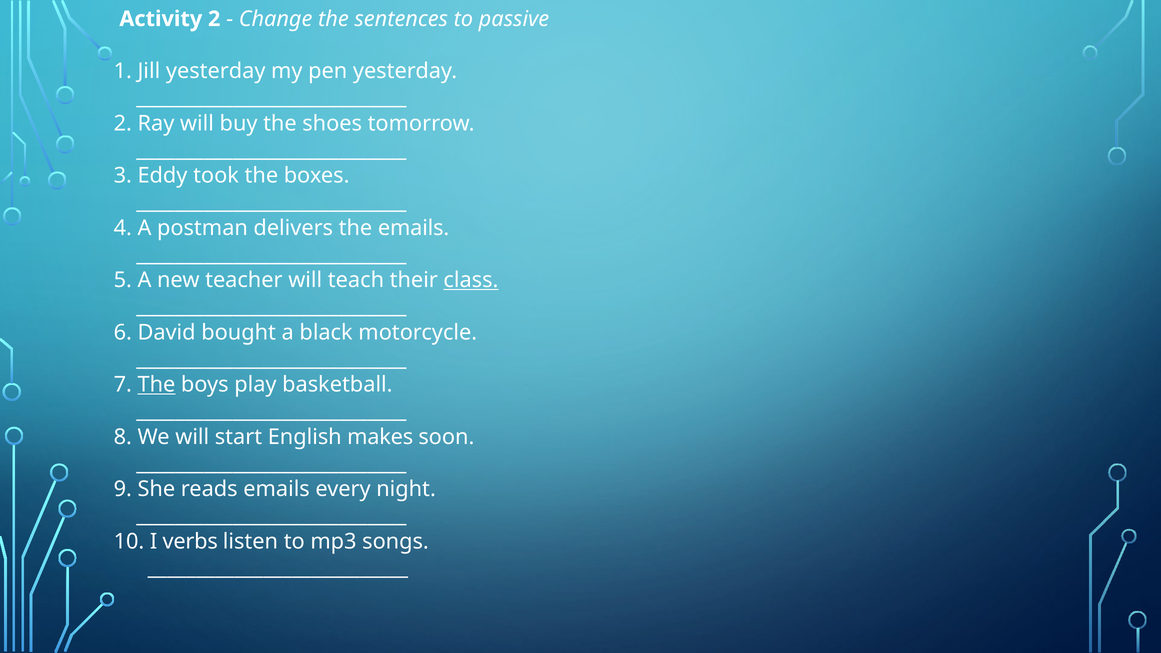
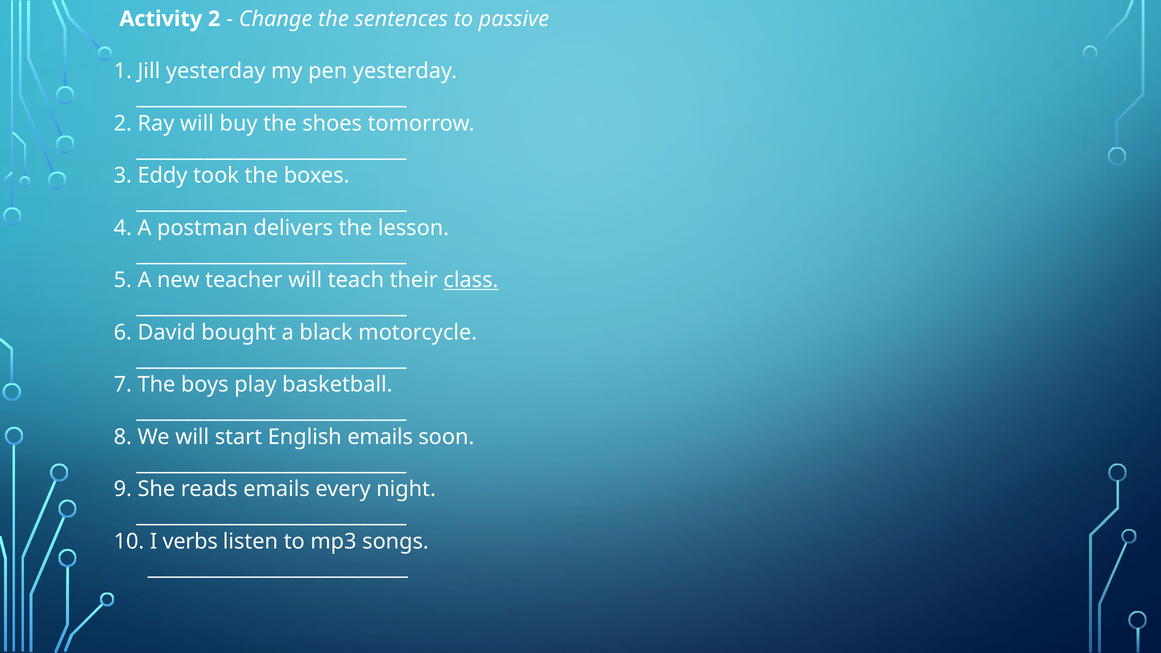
the emails: emails -> lesson
The at (156, 385) underline: present -> none
English makes: makes -> emails
